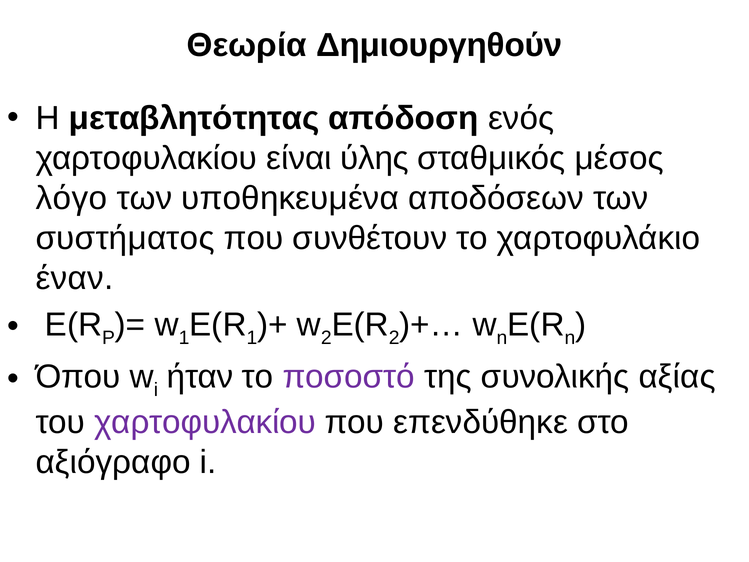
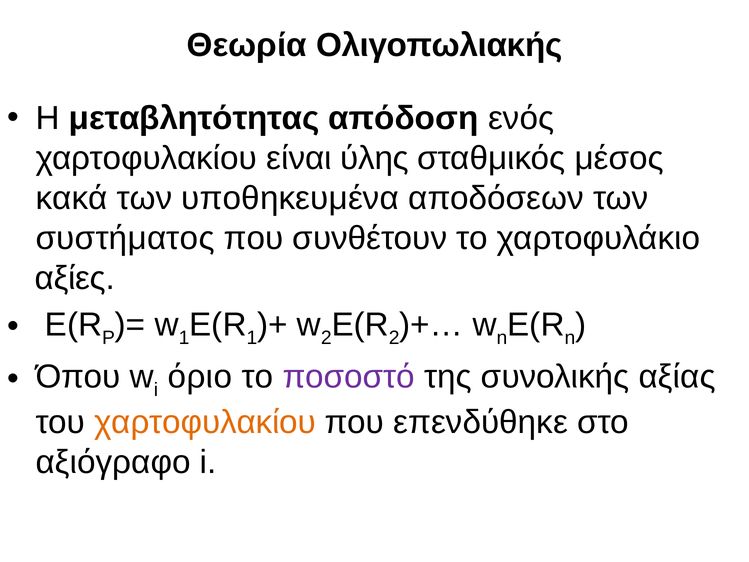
Δημιουργηθούν: Δημιουργηθούν -> Ολιγοπωλιακής
λόγο: λόγο -> κακά
έναν: έναν -> αξίες
ήταν: ήταν -> όριο
χαρτοφυλακίου at (205, 422) colour: purple -> orange
